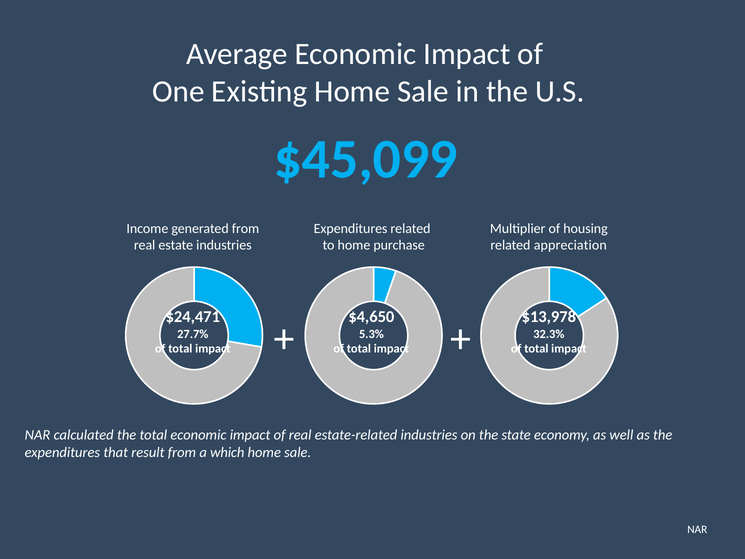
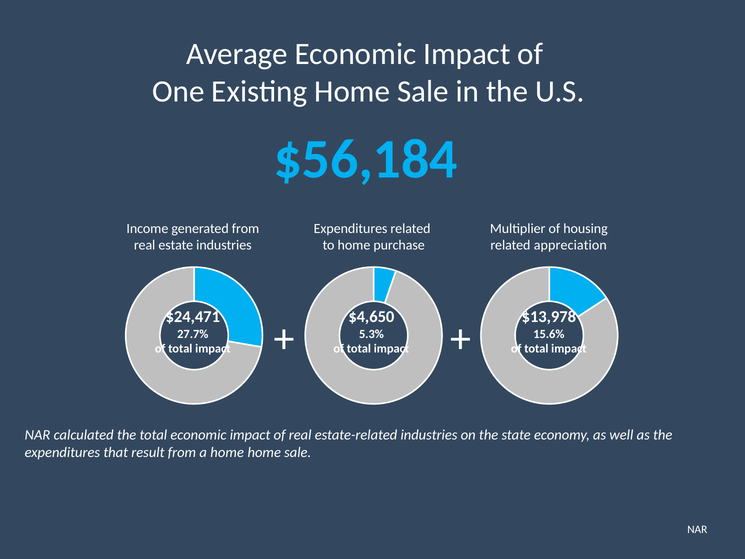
$45,099: $45,099 -> $56,184
32.3%: 32.3% -> 15.6%
a which: which -> home
